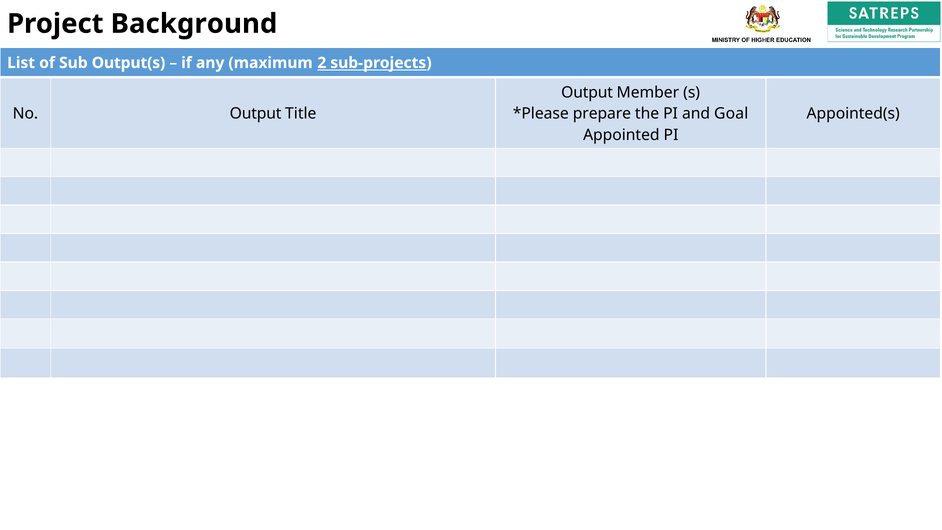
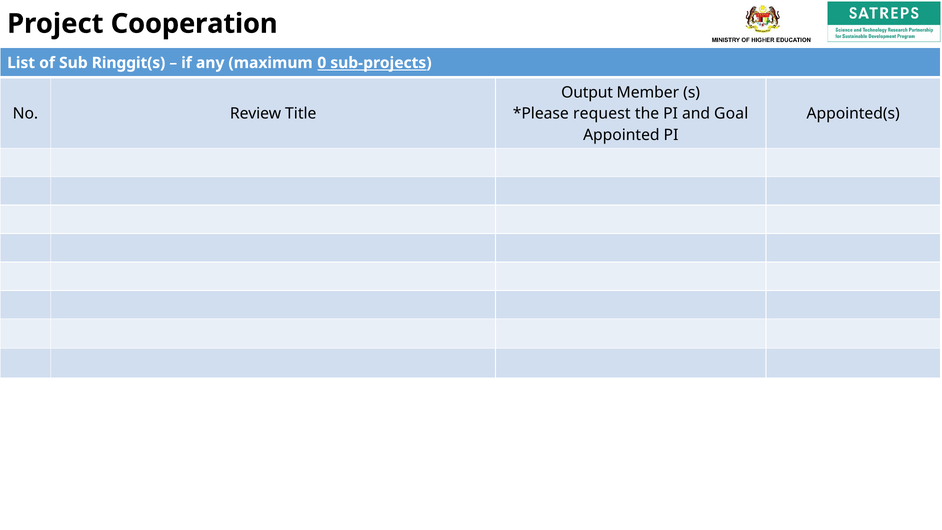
Background: Background -> Cooperation
Output(s: Output(s -> Ringgit(s
2: 2 -> 0
No Output: Output -> Review
prepare: prepare -> request
